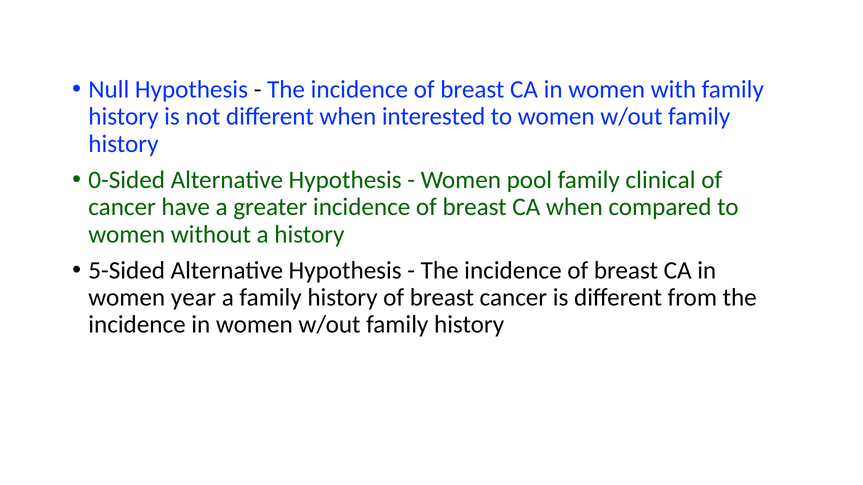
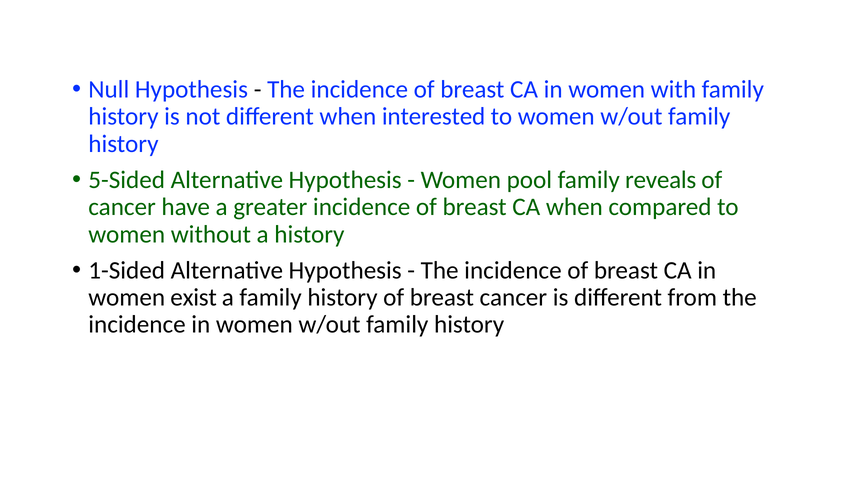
0-Sided: 0-Sided -> 5-Sided
clinical: clinical -> reveals
5-Sided: 5-Sided -> 1-Sided
year: year -> exist
